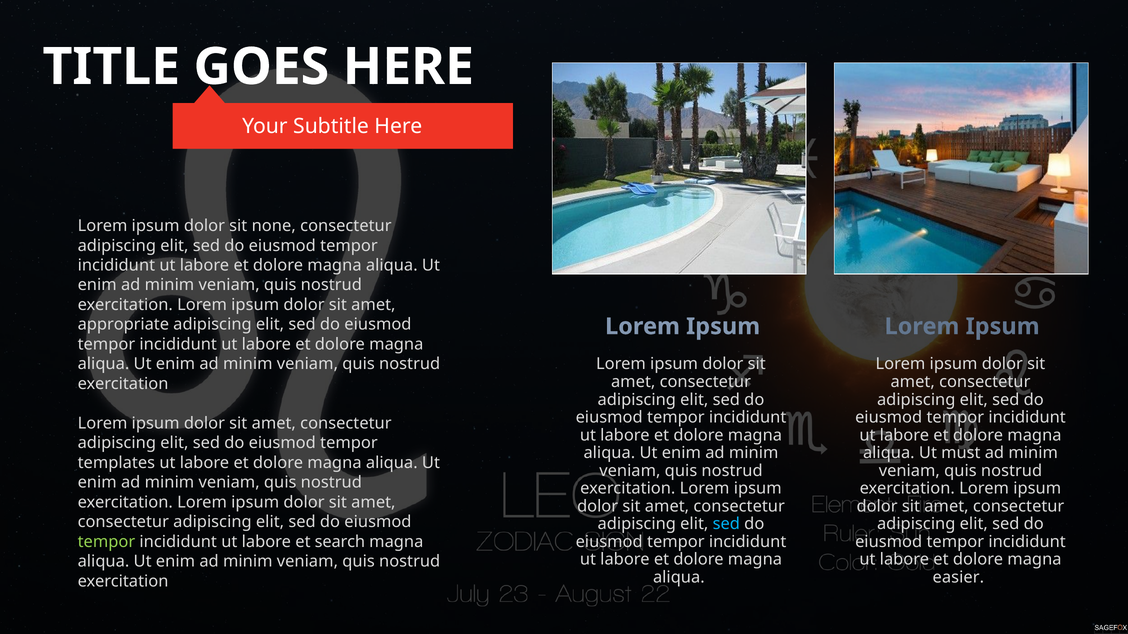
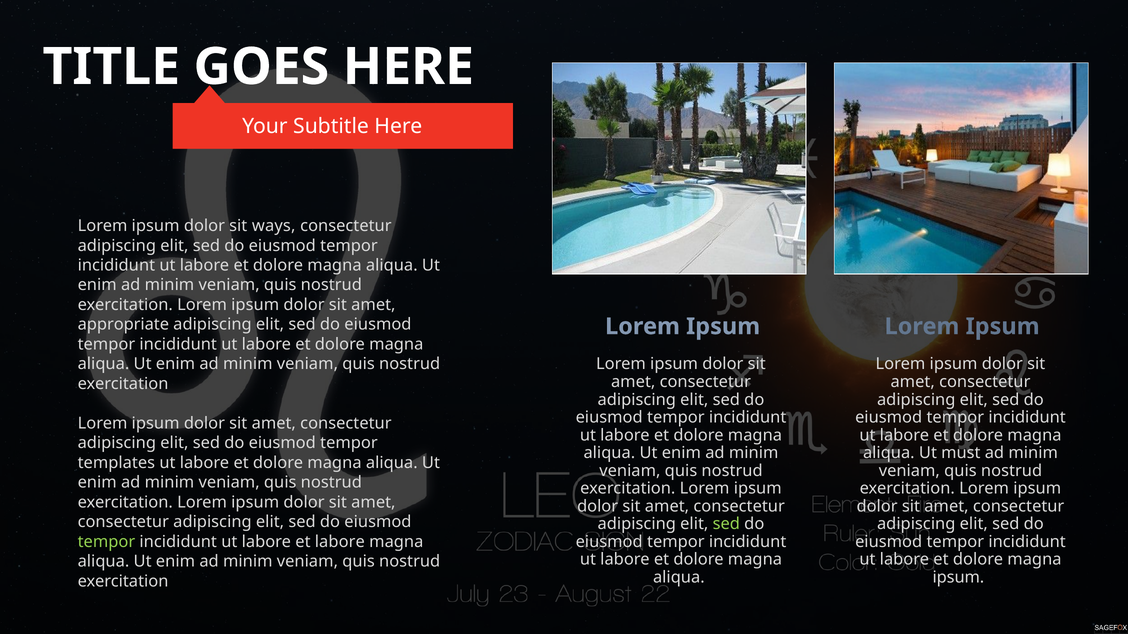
none: none -> ways
sed at (726, 524) colour: light blue -> light green
et search: search -> labore
easier at (958, 578): easier -> ipsum
